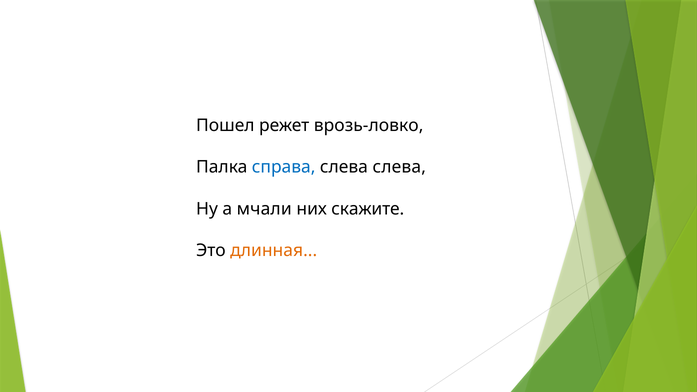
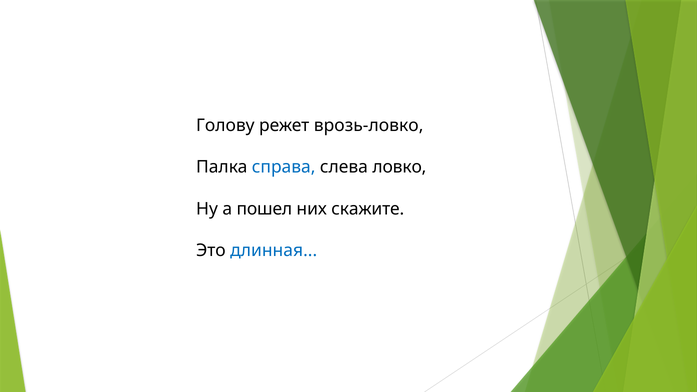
Пошел: Пошел -> Голову
слева слева: слева -> ловко
мчали: мчали -> пошел
длинная colour: orange -> blue
